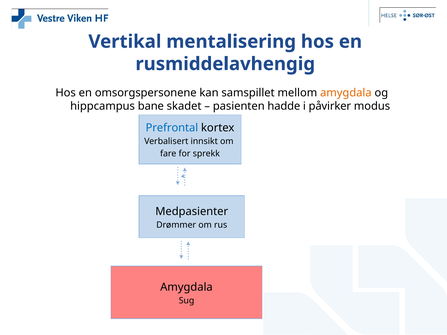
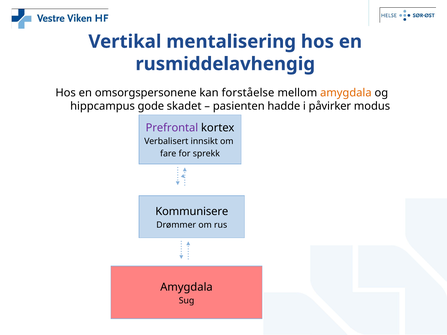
samspillet: samspillet -> forståelse
bane: bane -> gode
Prefrontal colour: blue -> purple
Medpasienter: Medpasienter -> Kommunisere
